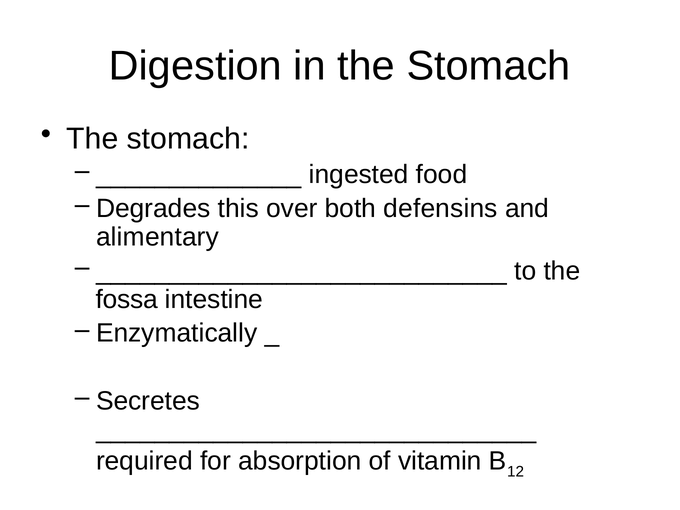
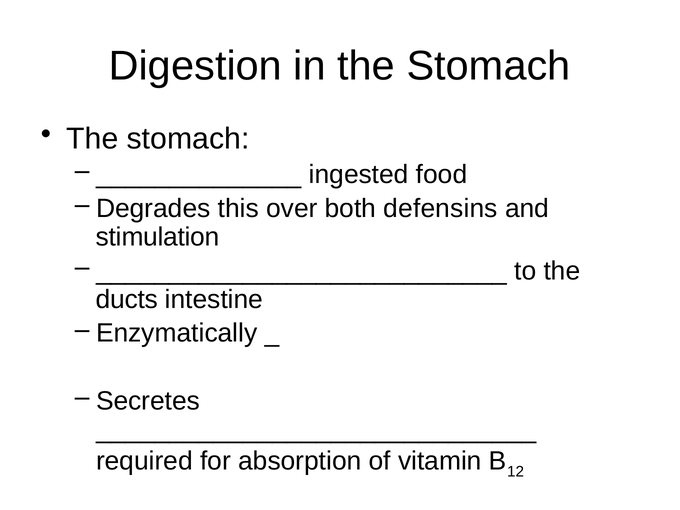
alimentary: alimentary -> stimulation
fossa: fossa -> ducts
